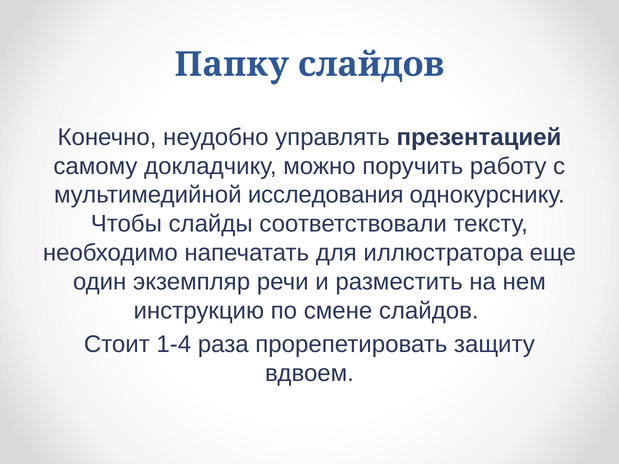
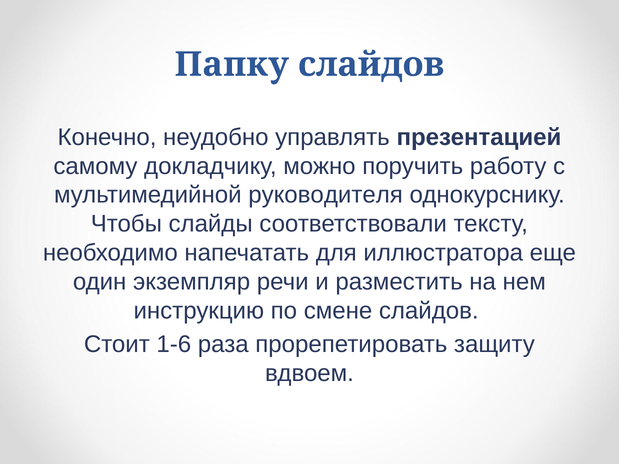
исследования: исследования -> руководителя
1-4: 1-4 -> 1-6
